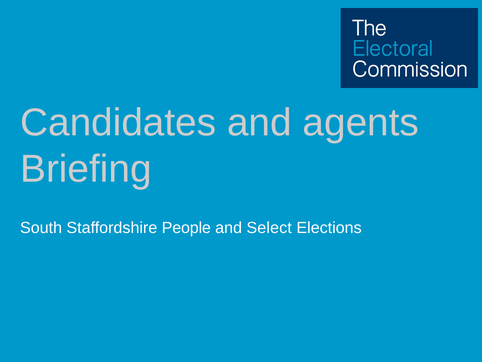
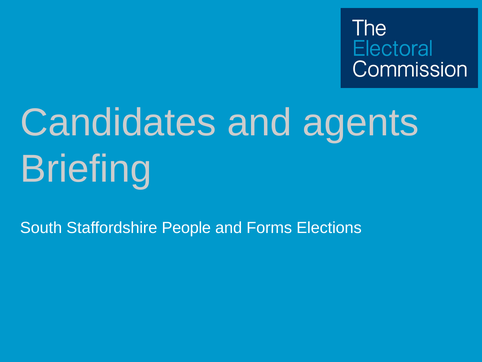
Select: Select -> Forms
